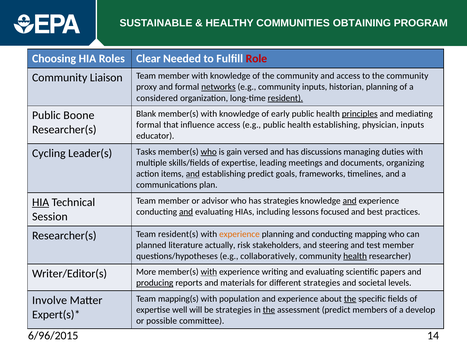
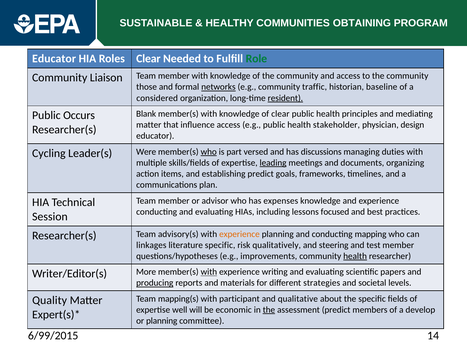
Choosing at (54, 58): Choosing -> Educator
Role colour: red -> green
proxy: proxy -> those
community inputs: inputs -> traffic
historian planning: planning -> baseline
early at (280, 114): early -> clear
principles underline: present -> none
Boone: Boone -> Occurs
formal at (149, 125): formal -> matter
health establishing: establishing -> stakeholder
physician inputs: inputs -> design
Tasks: Tasks -> Were
gain: gain -> part
leading underline: none -> present
and at (193, 174) underline: present -> none
has strategies: strategies -> expenses
and at (350, 200) underline: present -> none
HIA at (41, 202) underline: present -> none
and at (186, 211) underline: present -> none
resident(s: resident(s -> advisory(s
planned: planned -> linkages
literature actually: actually -> specific
stakeholders: stakeholders -> qualitatively
collaboratively: collaboratively -> improvements
population: population -> participant
experience at (298, 298): experience -> qualitative
the at (350, 298) underline: present -> none
Involve: Involve -> Quality
be strategies: strategies -> economic
or possible: possible -> planning
6/96/2015: 6/96/2015 -> 6/99/2015
